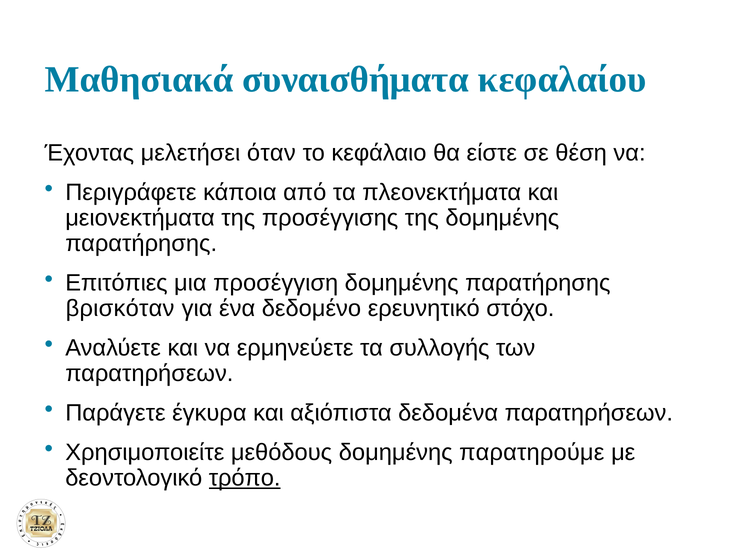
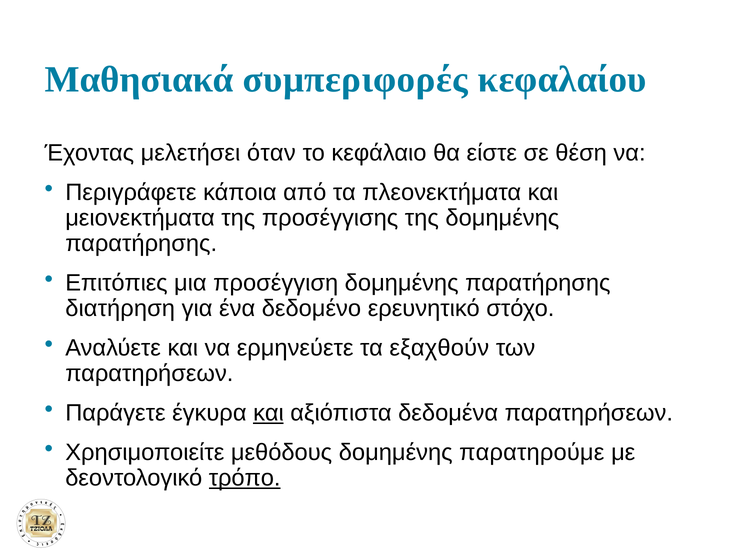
συναισθήματα: συναισθήματα -> συμπεριφορές
βρισκόταν: βρισκόταν -> διατήρηση
συλλογής: συλλογής -> εξαχθούν
και at (268, 413) underline: none -> present
